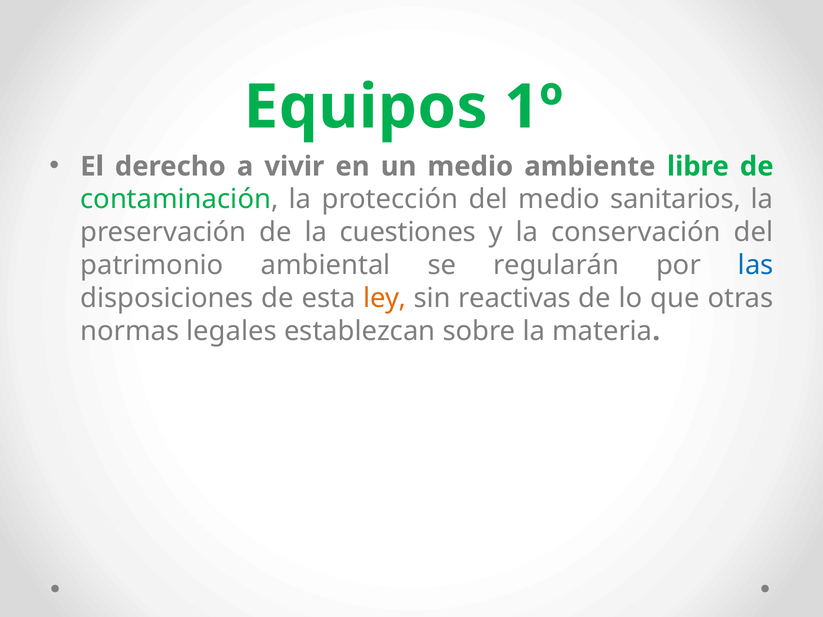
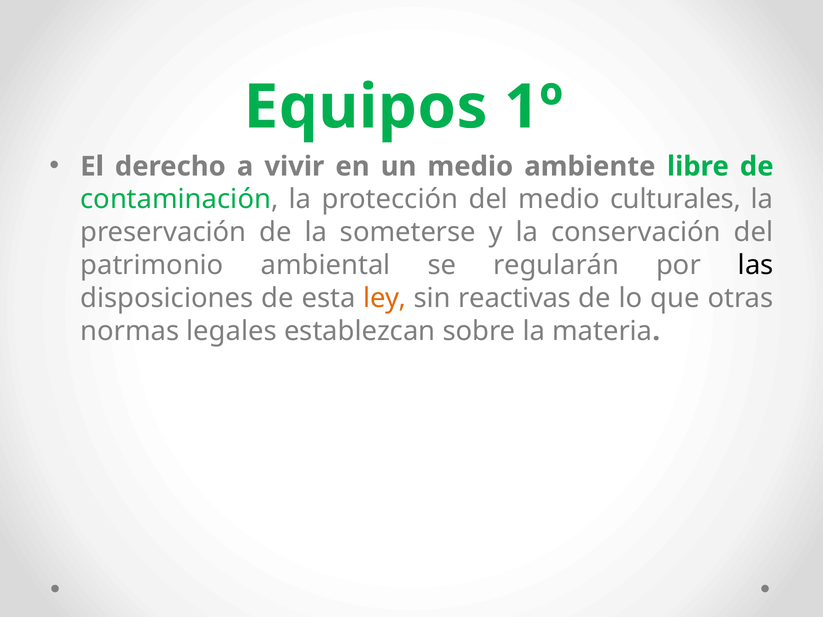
sanitarios: sanitarios -> culturales
cuestiones: cuestiones -> someterse
las colour: blue -> black
